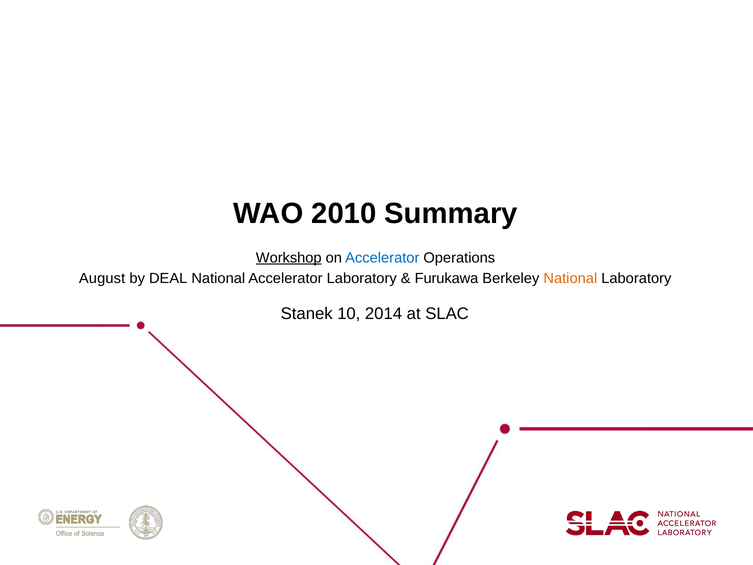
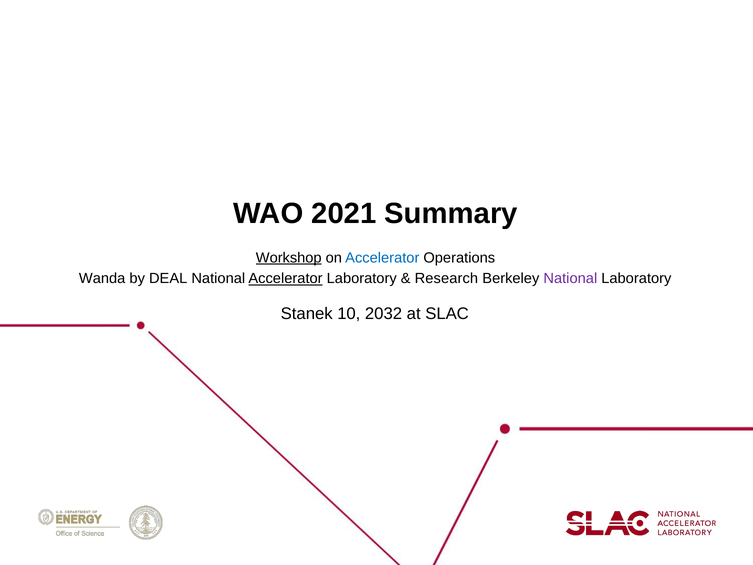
2010: 2010 -> 2021
August: August -> Wanda
Accelerator at (286, 278) underline: none -> present
Furukawa: Furukawa -> Research
National at (570, 278) colour: orange -> purple
2014: 2014 -> 2032
